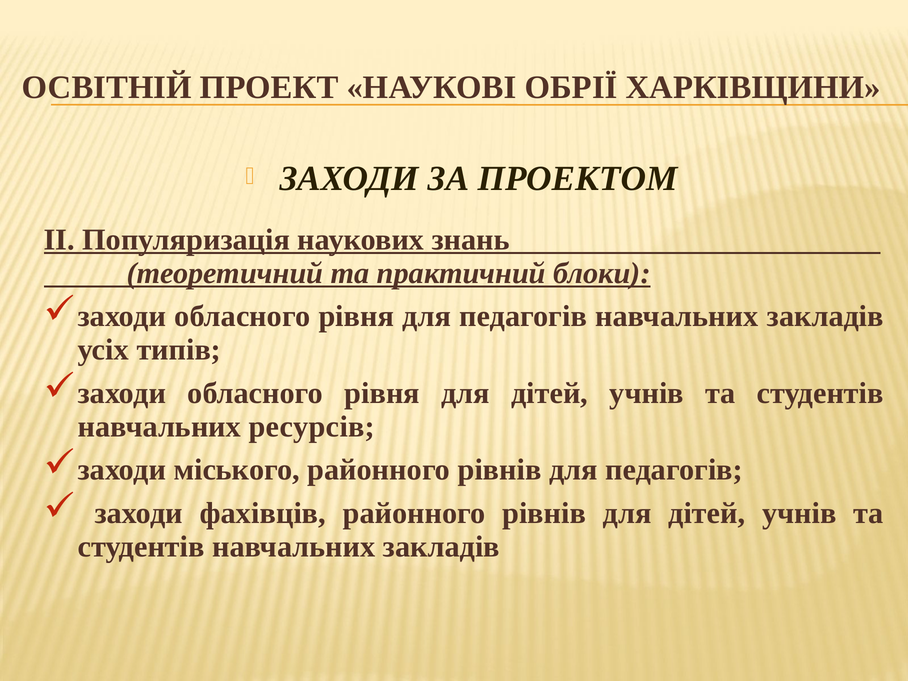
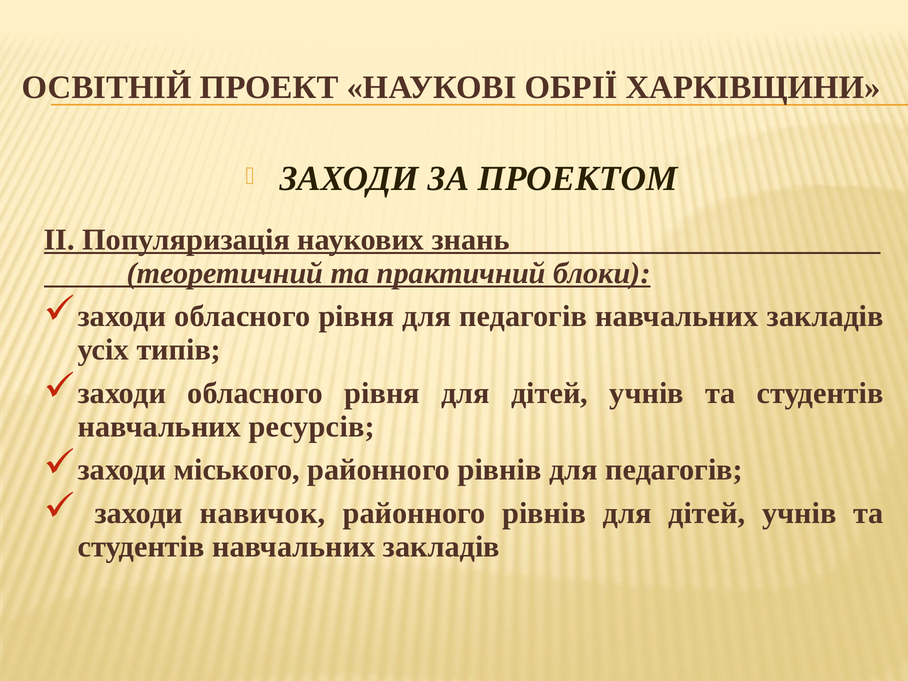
фахівців: фахівців -> навичок
